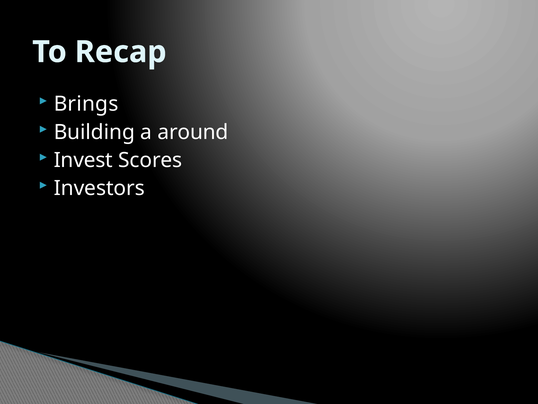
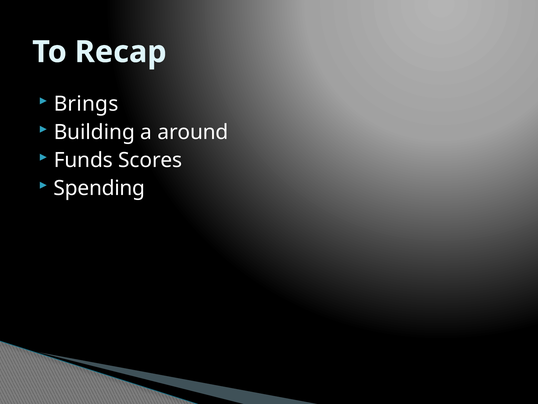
Invest: Invest -> Funds
Investors: Investors -> Spending
